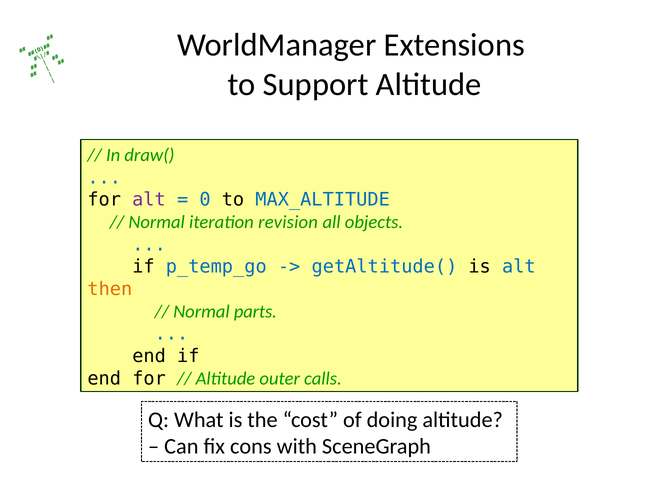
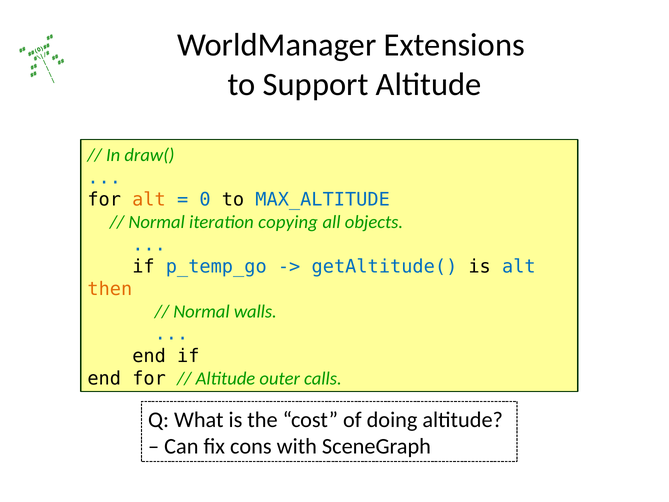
alt at (149, 200) colour: purple -> orange
revision: revision -> copying
parts: parts -> walls
